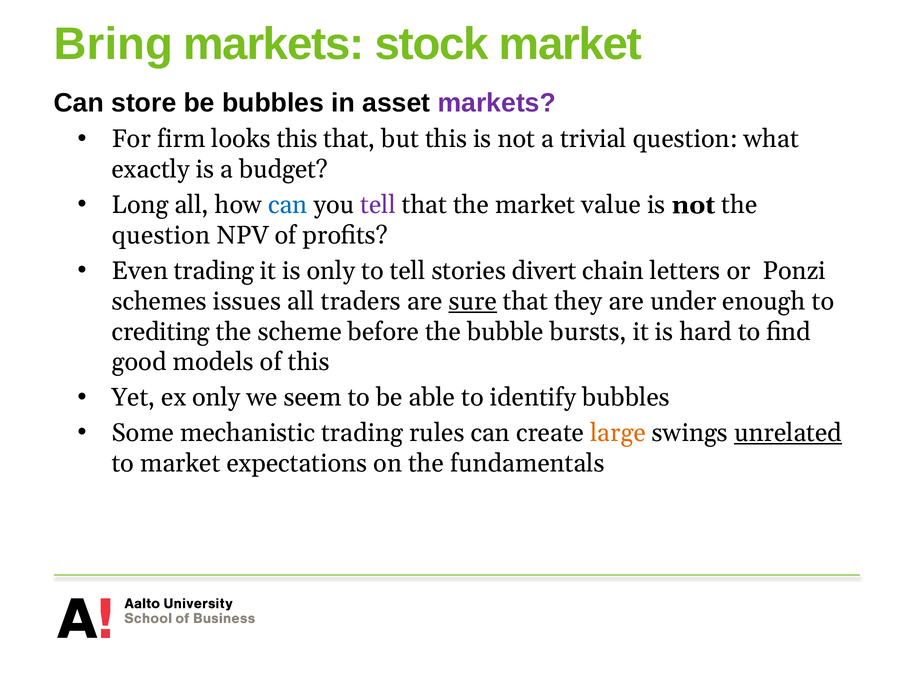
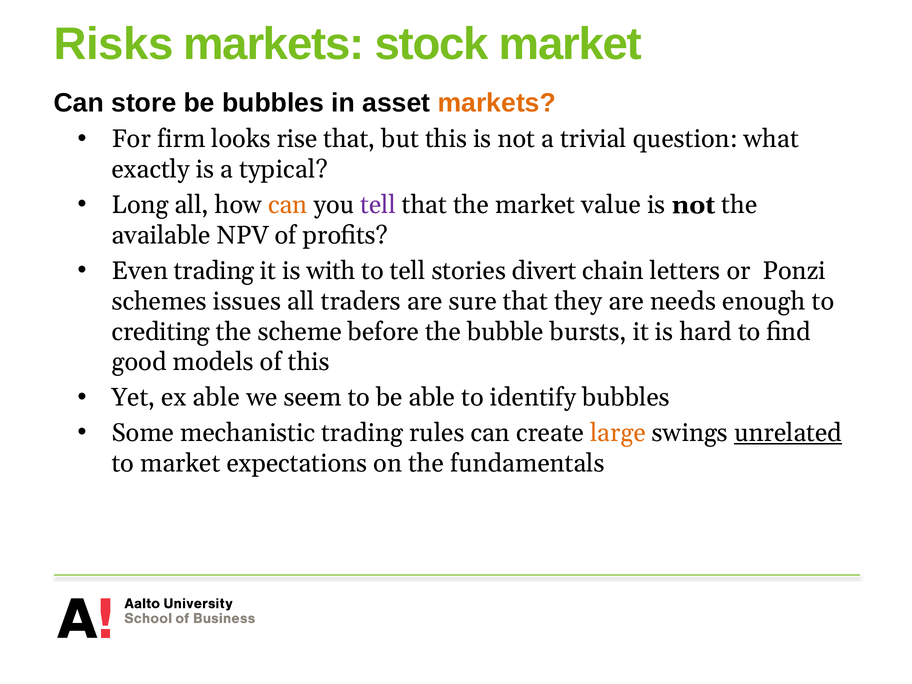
Bring: Bring -> Risks
markets at (497, 103) colour: purple -> orange
looks this: this -> rise
budget: budget -> typical
can at (288, 205) colour: blue -> orange
question at (161, 235): question -> available
is only: only -> with
sure underline: present -> none
under: under -> needs
ex only: only -> able
